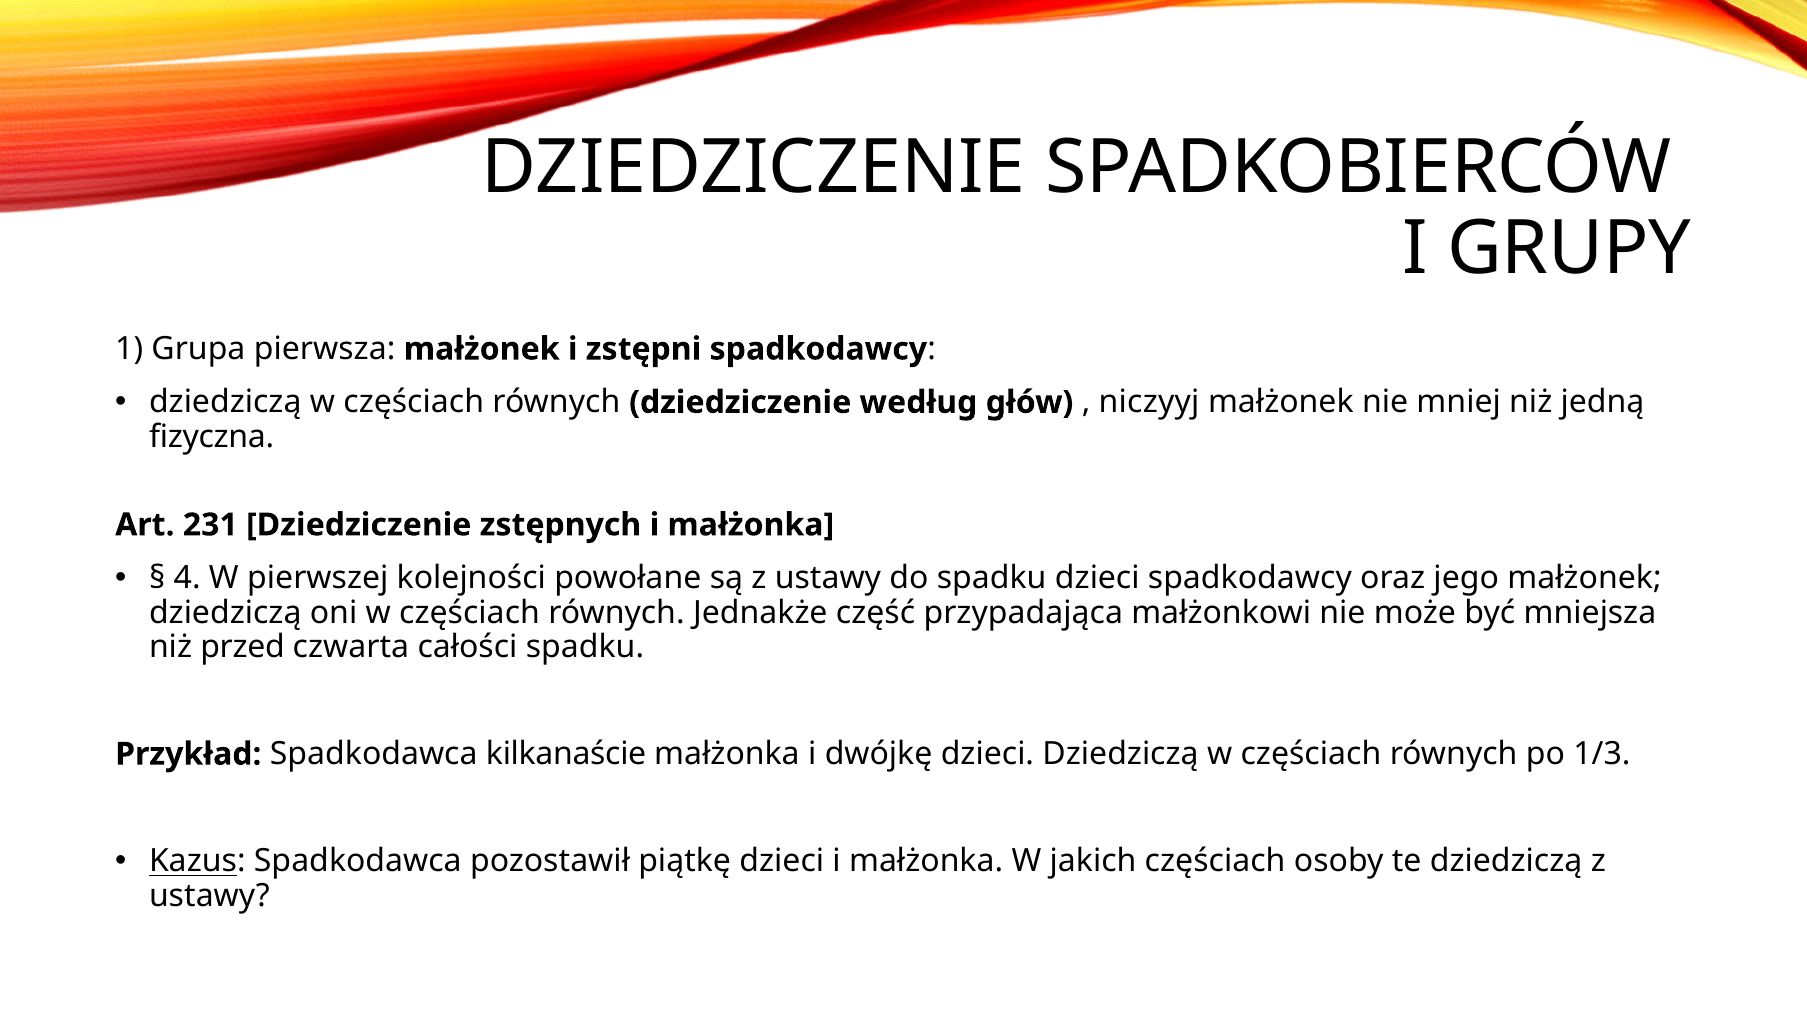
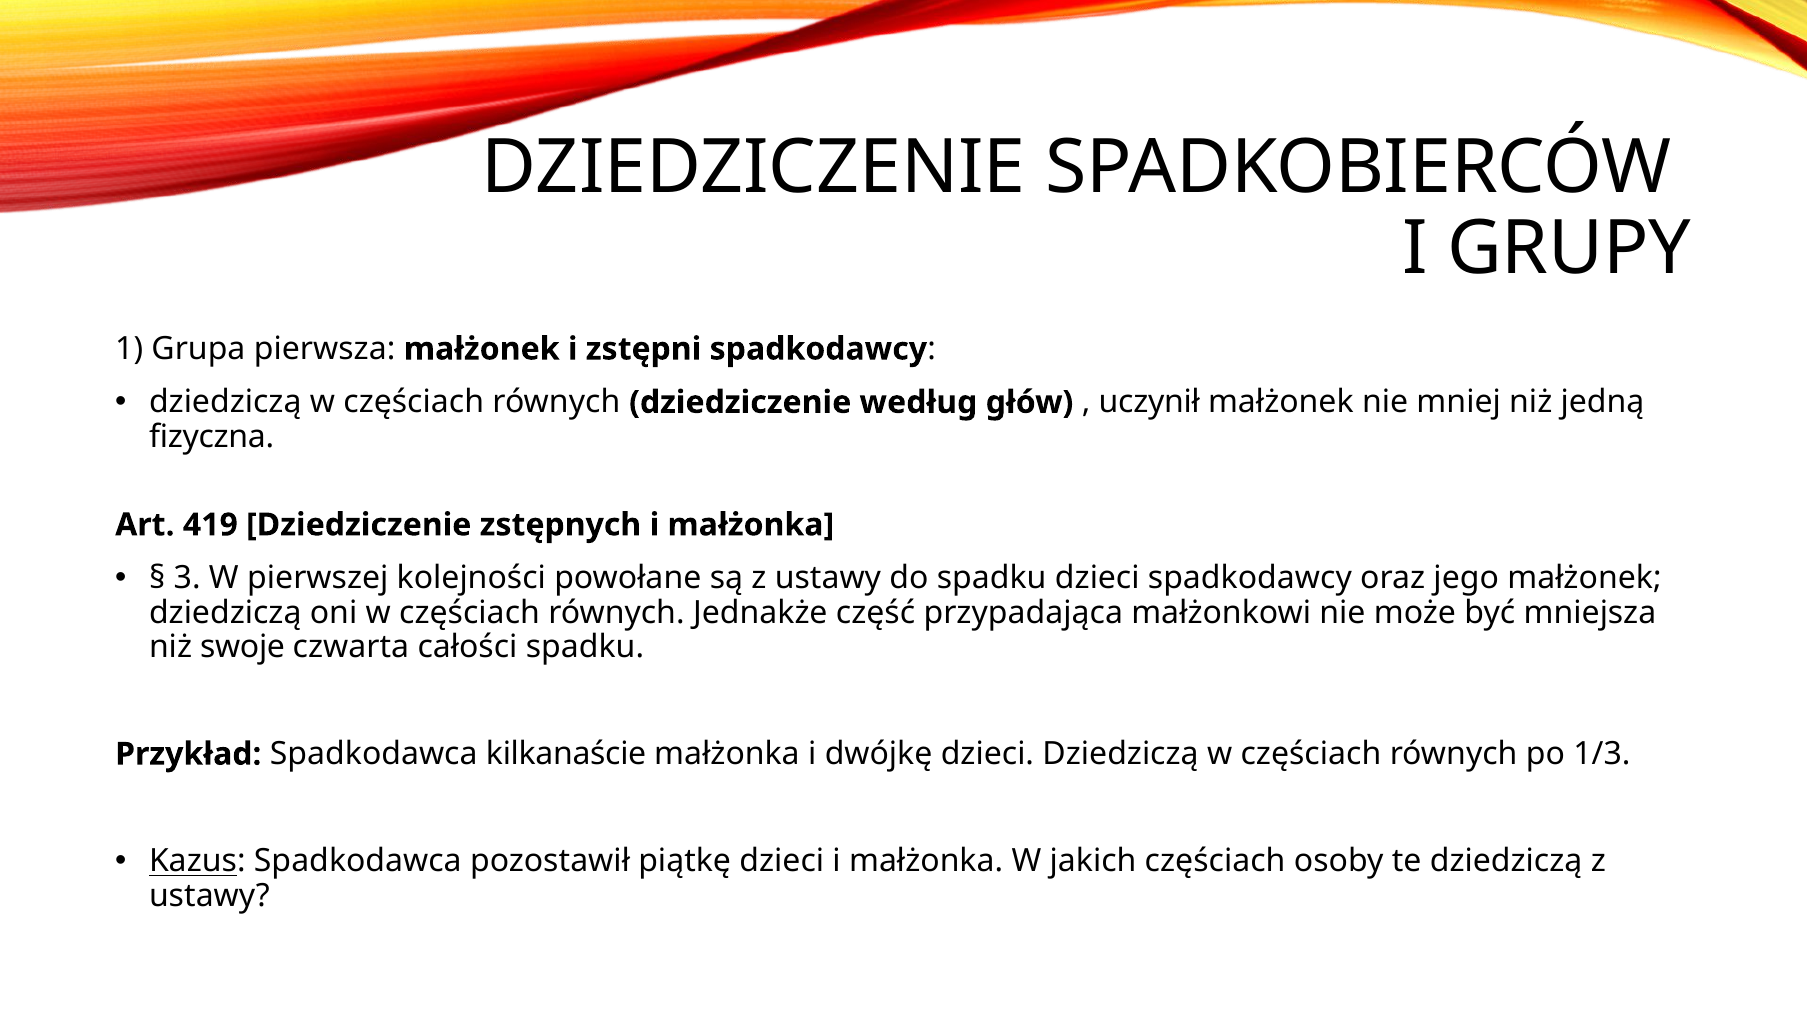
niczyyj: niczyyj -> uczynił
231: 231 -> 419
4: 4 -> 3
przed: przed -> swoje
